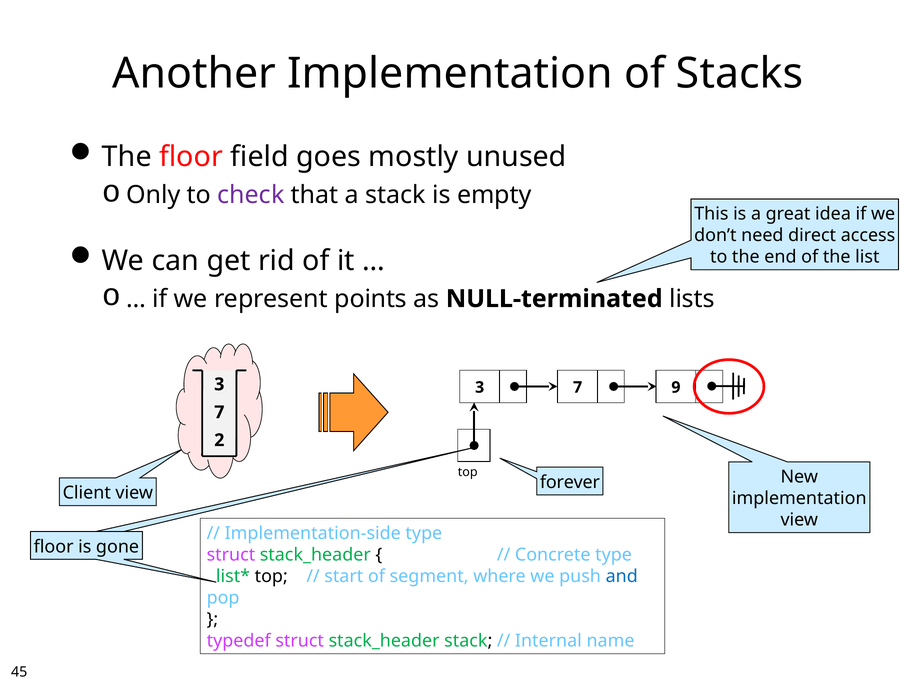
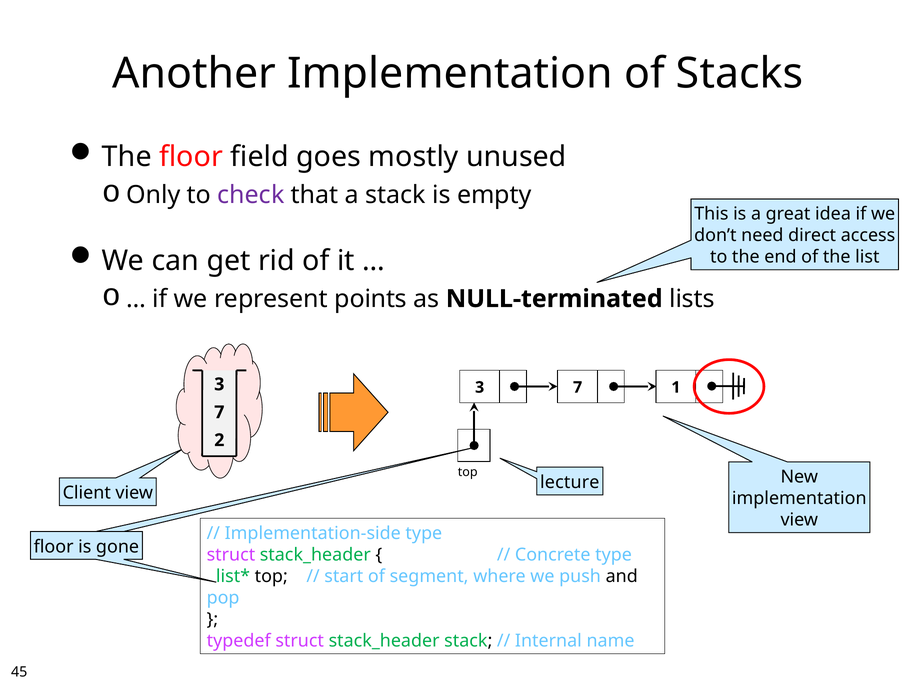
9: 9 -> 1
forever: forever -> lecture
and colour: blue -> black
